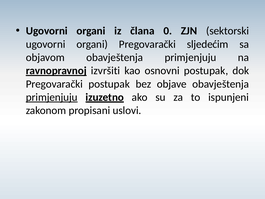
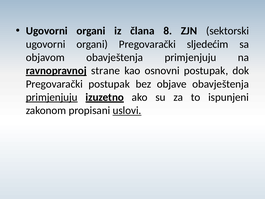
0: 0 -> 8
izvršiti: izvršiti -> strane
uslovi underline: none -> present
